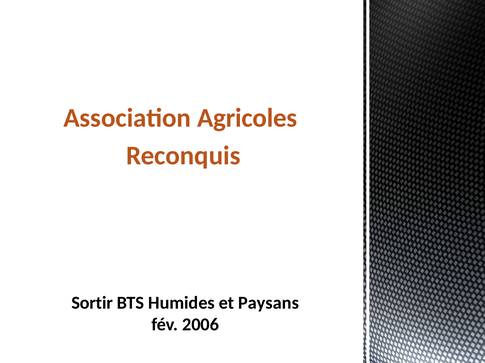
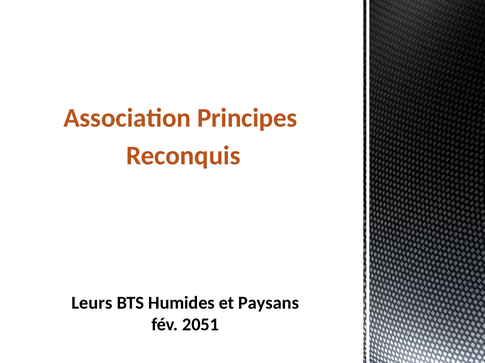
Agricoles: Agricoles -> Principes
Sortir: Sortir -> Leurs
2006: 2006 -> 2051
